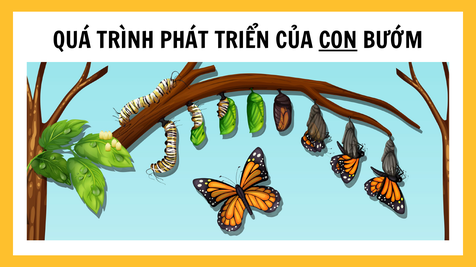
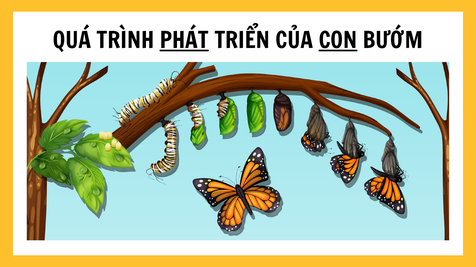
PHÁT underline: none -> present
